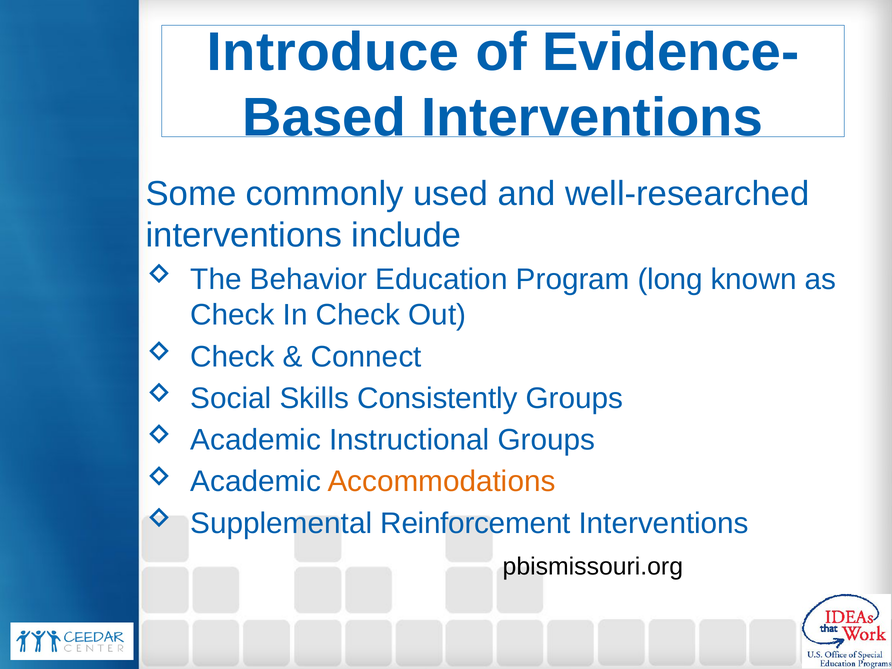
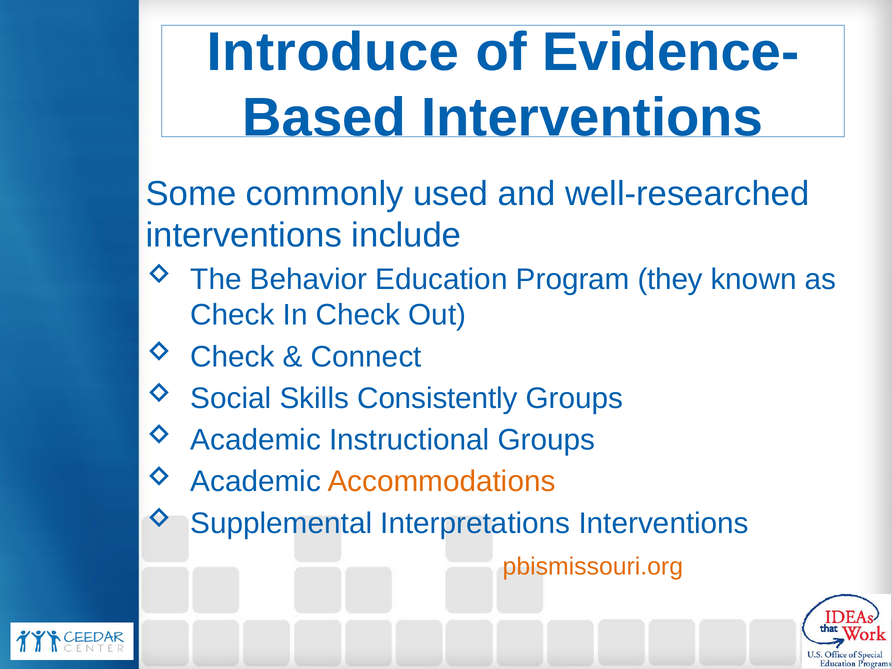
long: long -> they
Reinforcement: Reinforcement -> Interpretations
pbismissouri.org colour: black -> orange
